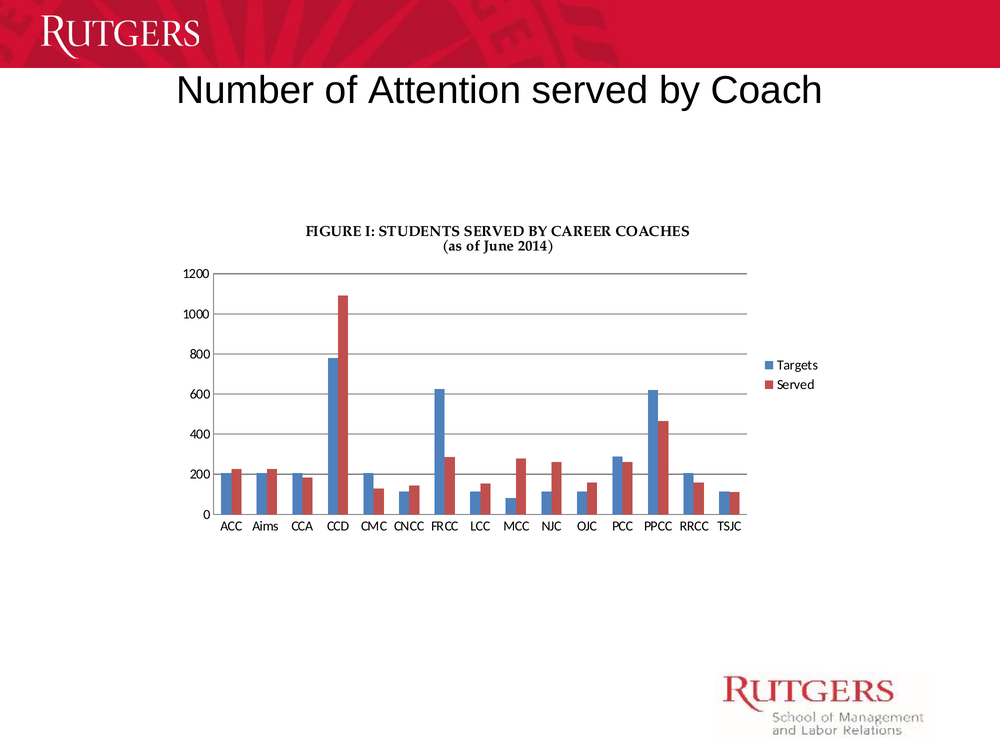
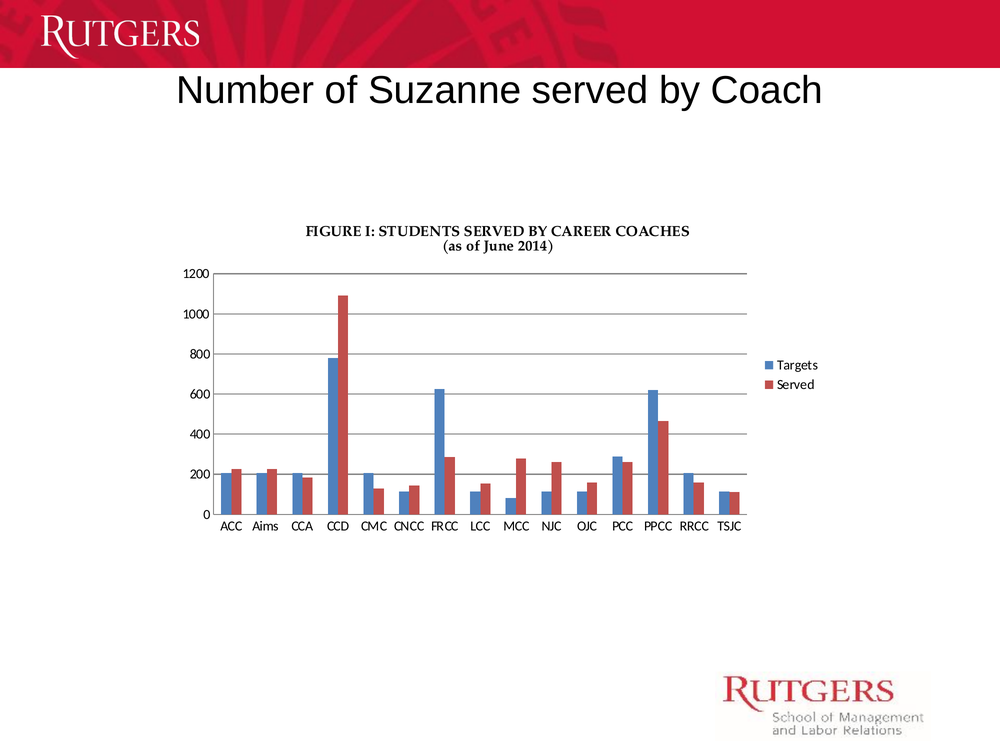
Attention: Attention -> Suzanne
